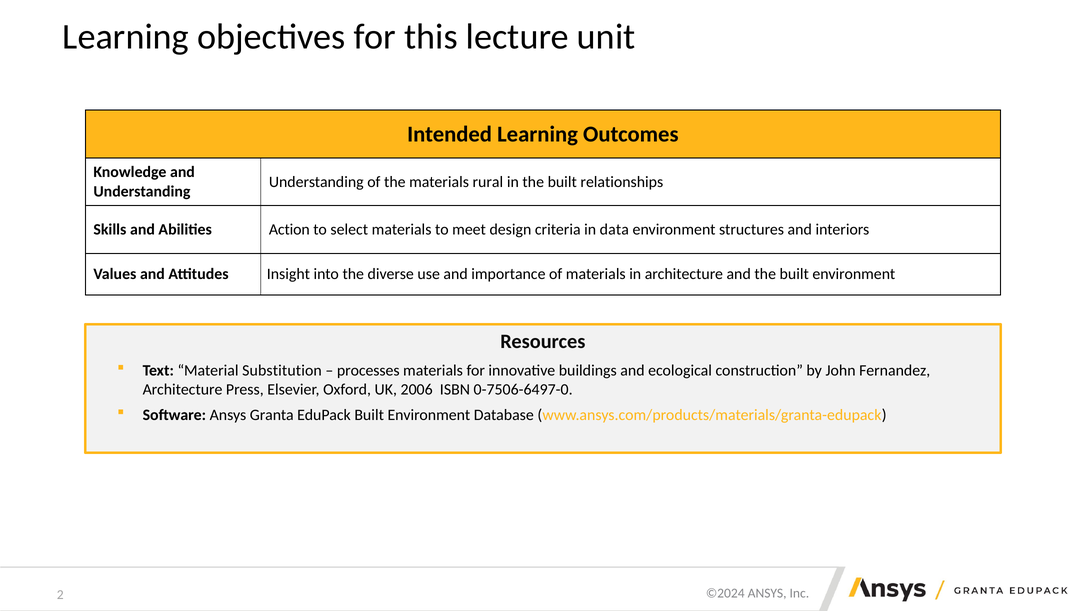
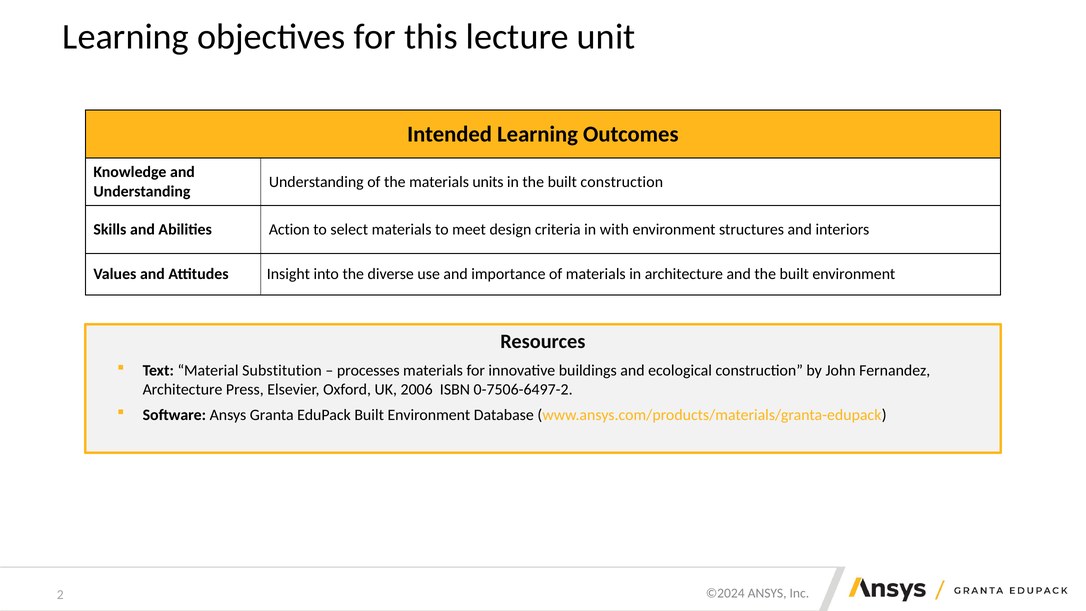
rural: rural -> units
built relationships: relationships -> construction
data: data -> with
0-7506-6497-0: 0-7506-6497-0 -> 0-7506-6497-2
